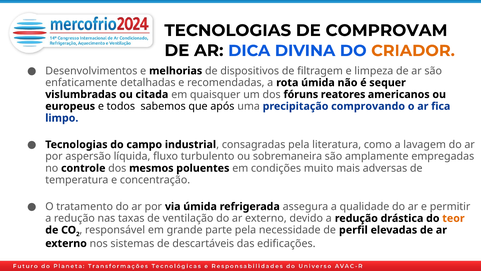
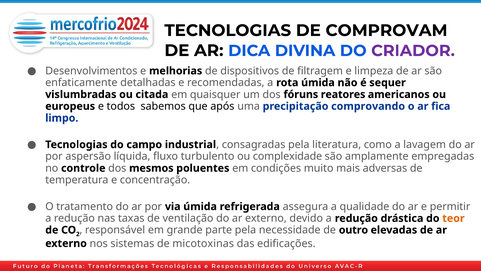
CRIADOR colour: orange -> purple
sobremaneira: sobremaneira -> complexidade
perfil: perfil -> outro
descartáveis: descartáveis -> micotoxinas
